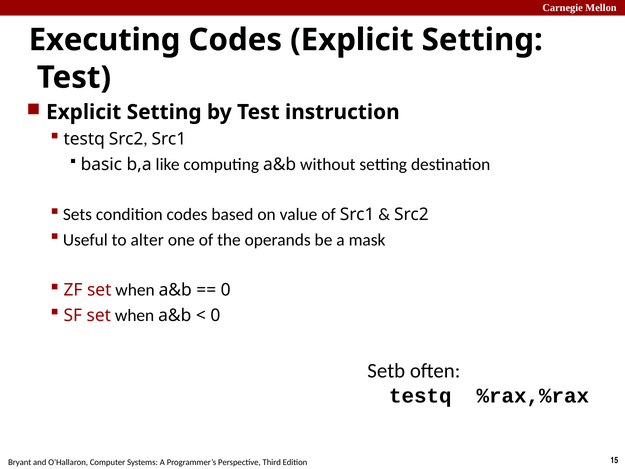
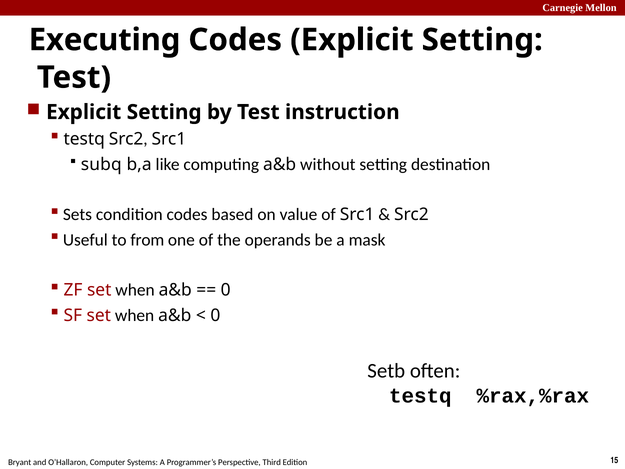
basic: basic -> subq
alter: alter -> from
